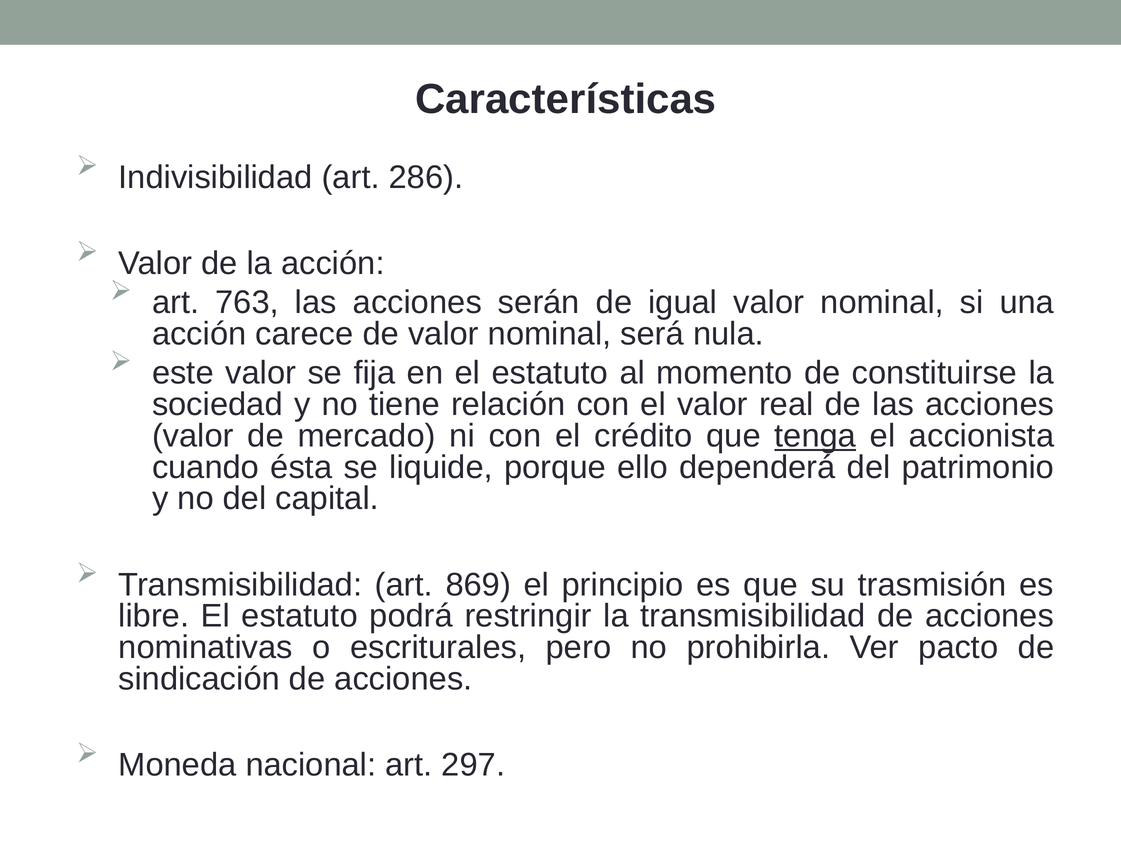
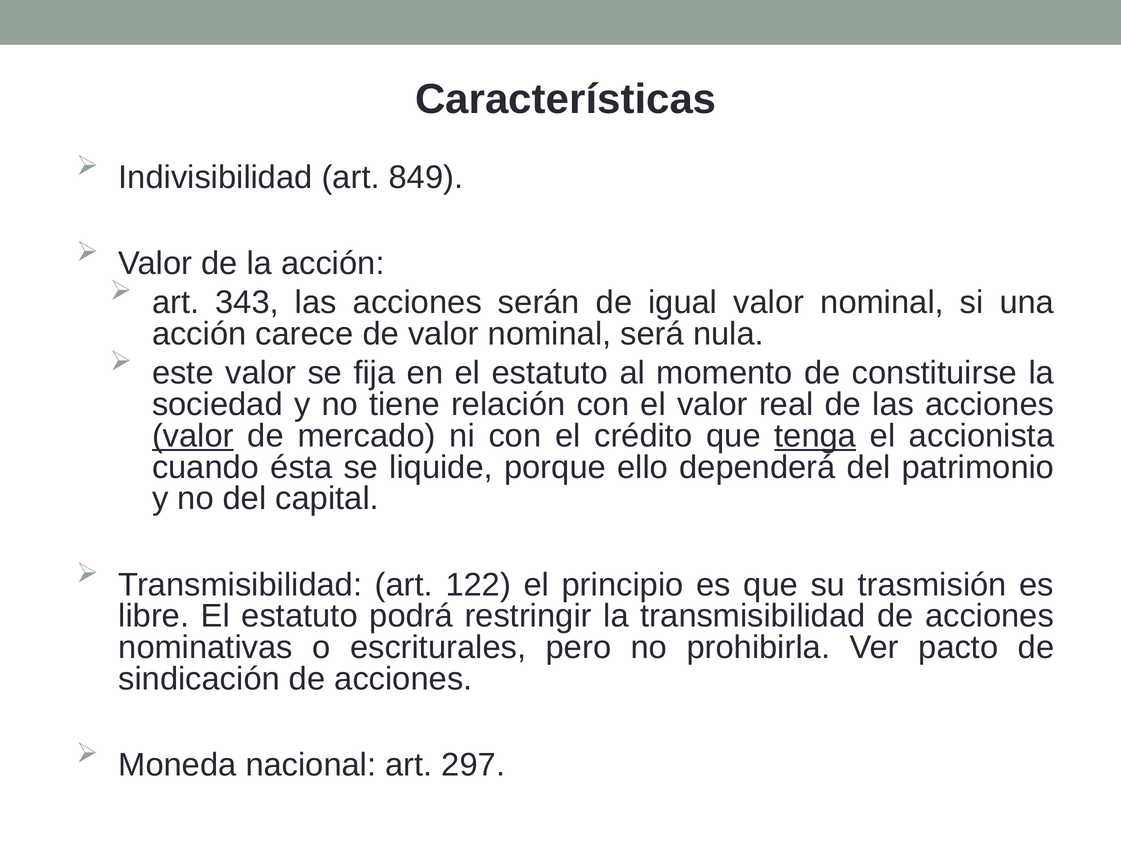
286: 286 -> 849
763: 763 -> 343
valor at (193, 436) underline: none -> present
869: 869 -> 122
